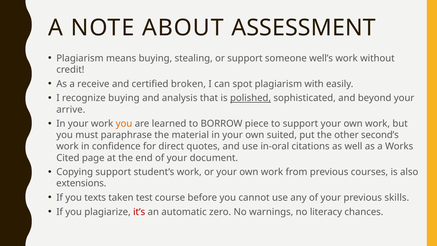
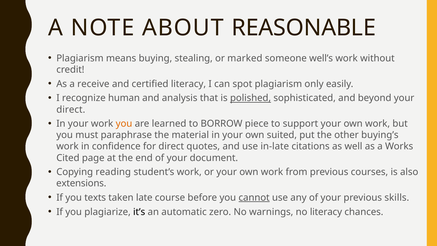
ASSESSMENT: ASSESSMENT -> REASONABLE
or support: support -> marked
certified broken: broken -> literacy
with: with -> only
recognize buying: buying -> human
arrive at (71, 109): arrive -> direct
second’s: second’s -> buying’s
in-oral: in-oral -> in-late
Copying support: support -> reading
test: test -> late
cannot underline: none -> present
it’s colour: red -> black
